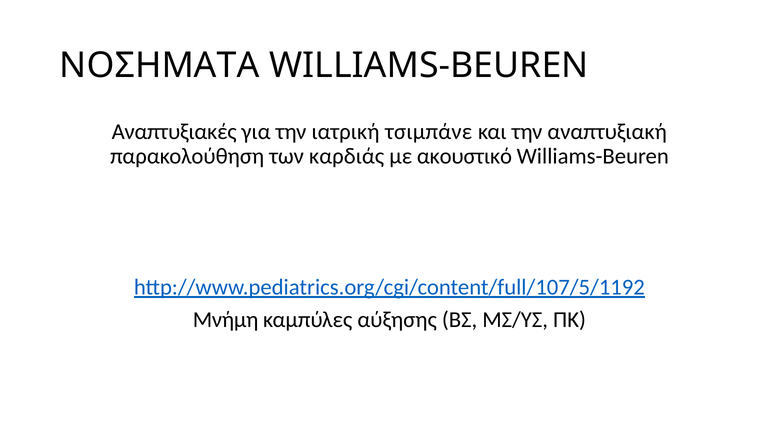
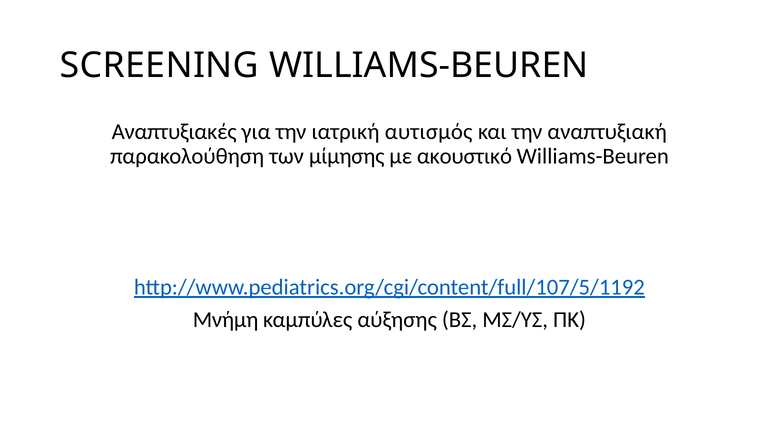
ΝΟΣΗΜΑΤΑ: ΝΟΣΗΜΑΤΑ -> SCREENING
τσιμπάνε: τσιμπάνε -> αυτισμός
καρδιάς: καρδιάς -> μίμησης
